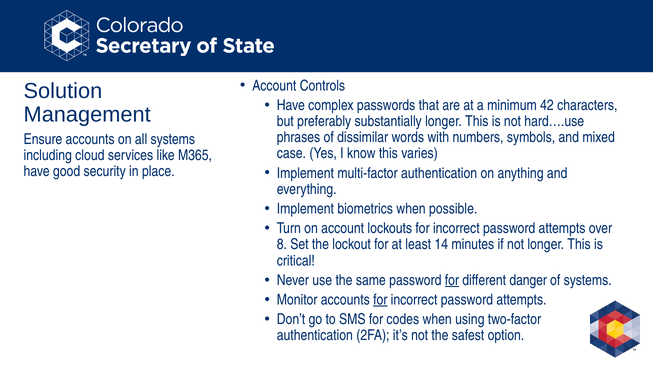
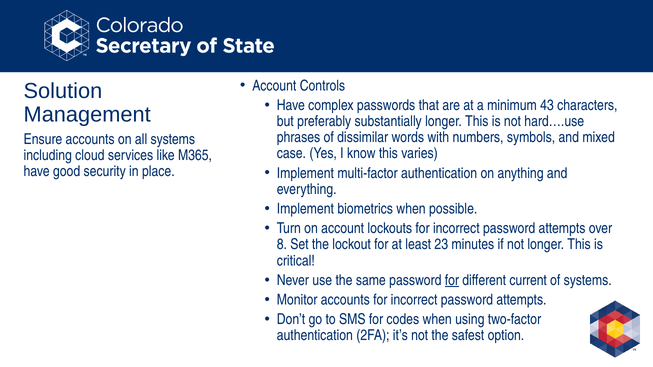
42: 42 -> 43
14: 14 -> 23
danger: danger -> current
for at (380, 300) underline: present -> none
